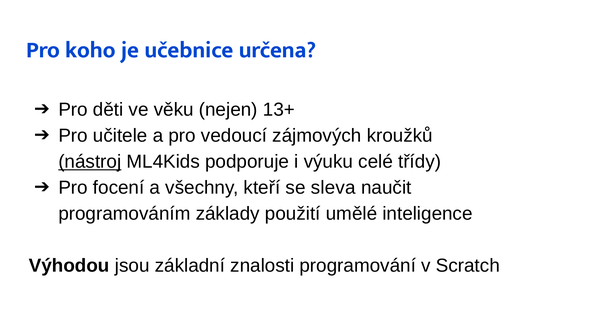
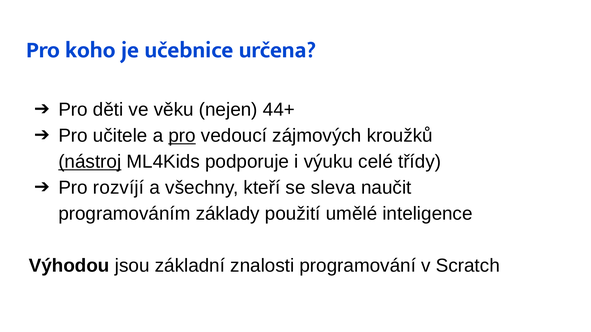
13+: 13+ -> 44+
pro at (182, 136) underline: none -> present
focení: focení -> rozvíjí
